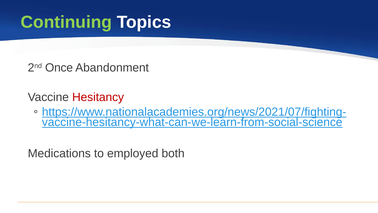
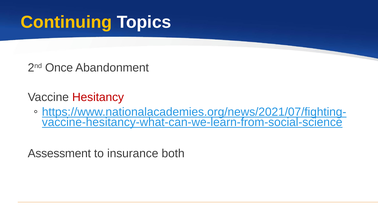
Continuing colour: light green -> yellow
Medications: Medications -> Assessment
employed: employed -> insurance
